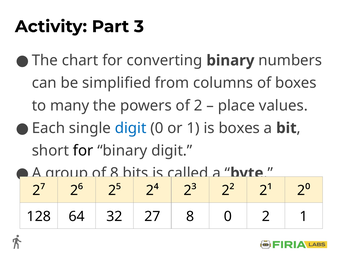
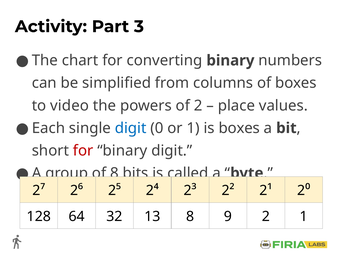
many: many -> video
for at (83, 150) colour: black -> red
27: 27 -> 13
8 0: 0 -> 9
